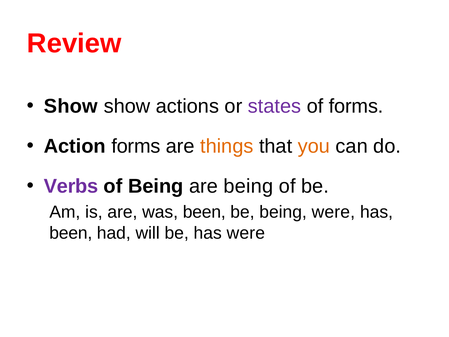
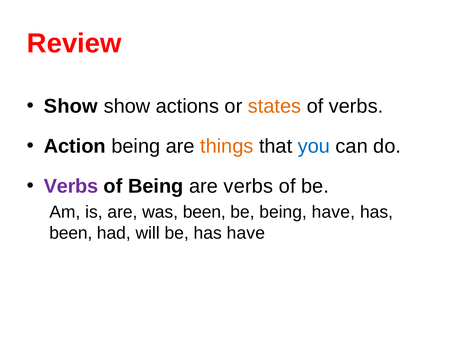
states colour: purple -> orange
of forms: forms -> verbs
Action forms: forms -> being
you colour: orange -> blue
are being: being -> verbs
being were: were -> have
has were: were -> have
